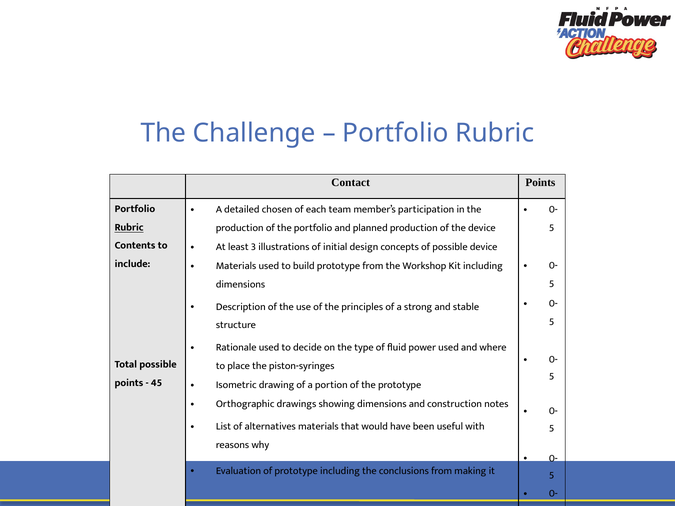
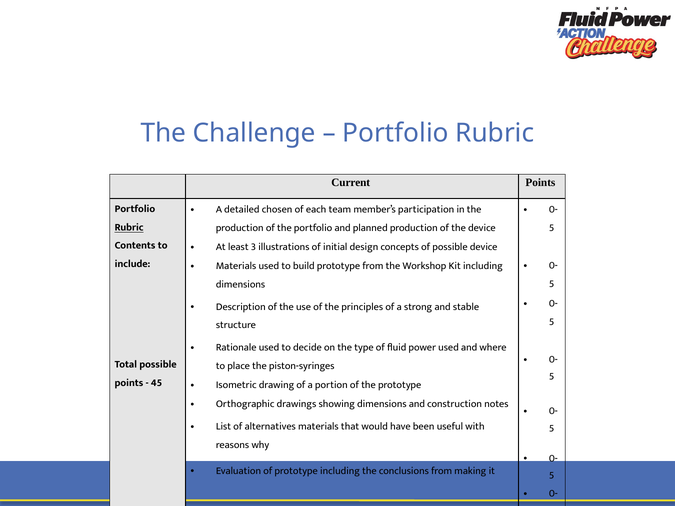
Contact: Contact -> Current
